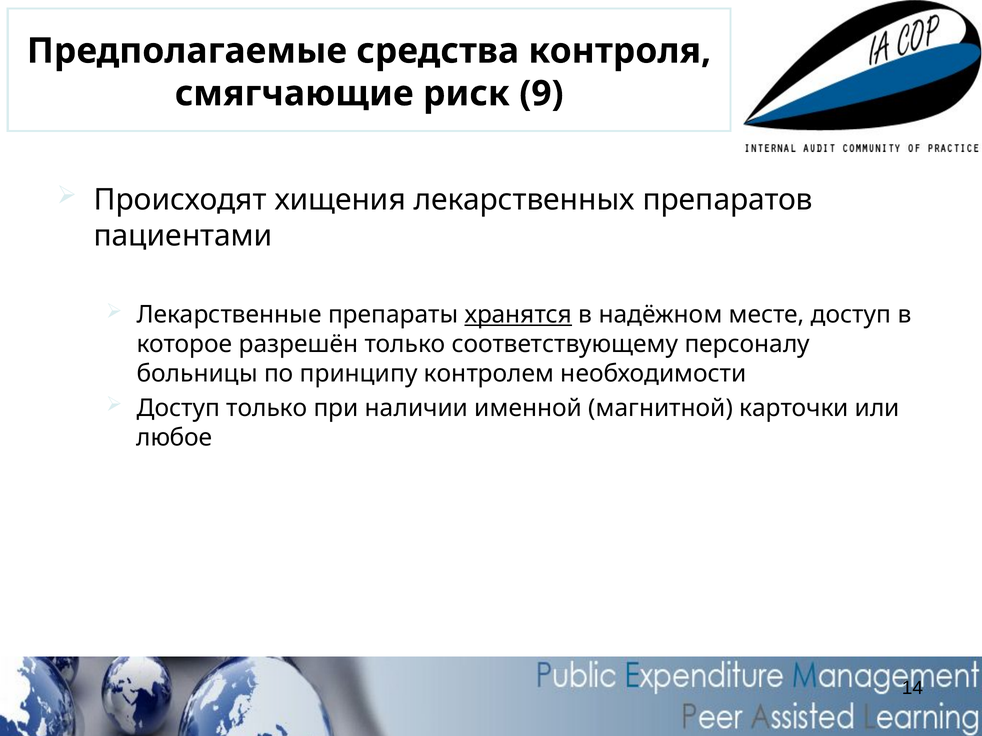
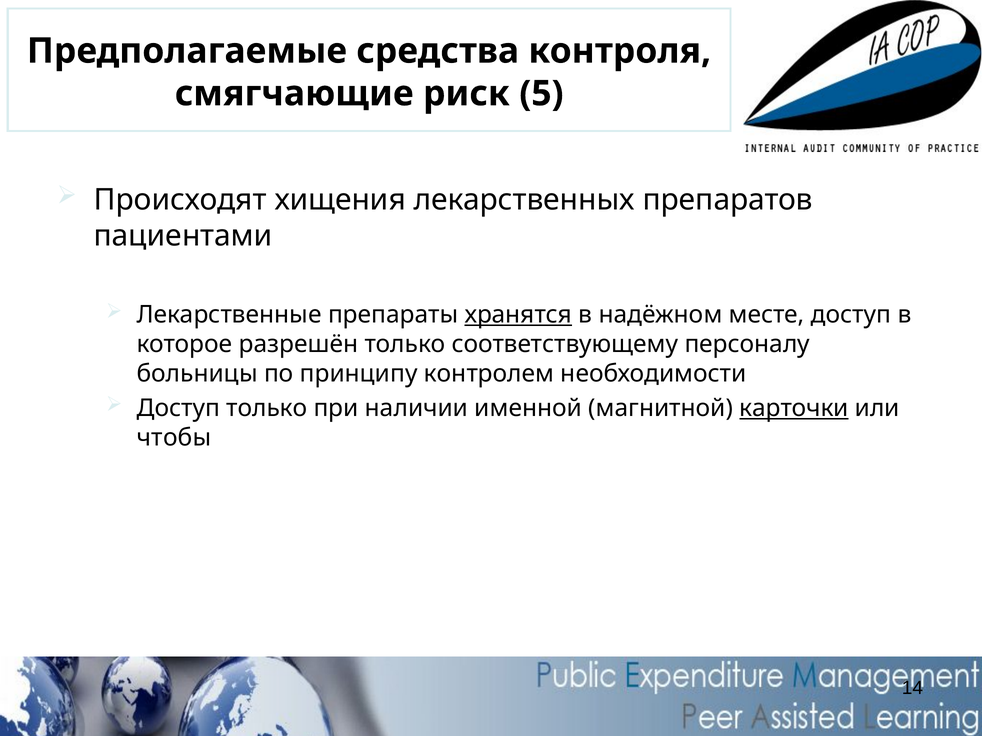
9: 9 -> 5
карточки underline: none -> present
любое: любое -> чтобы
